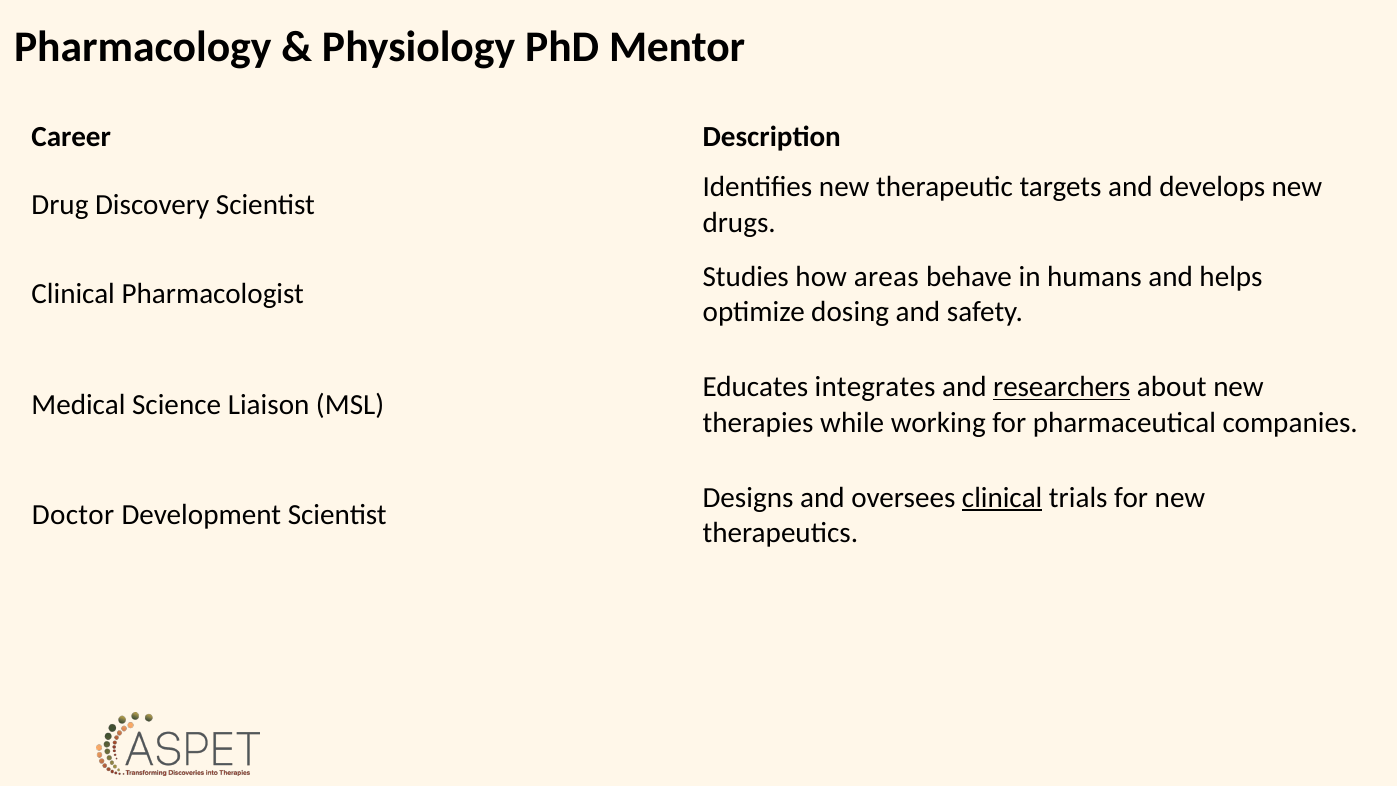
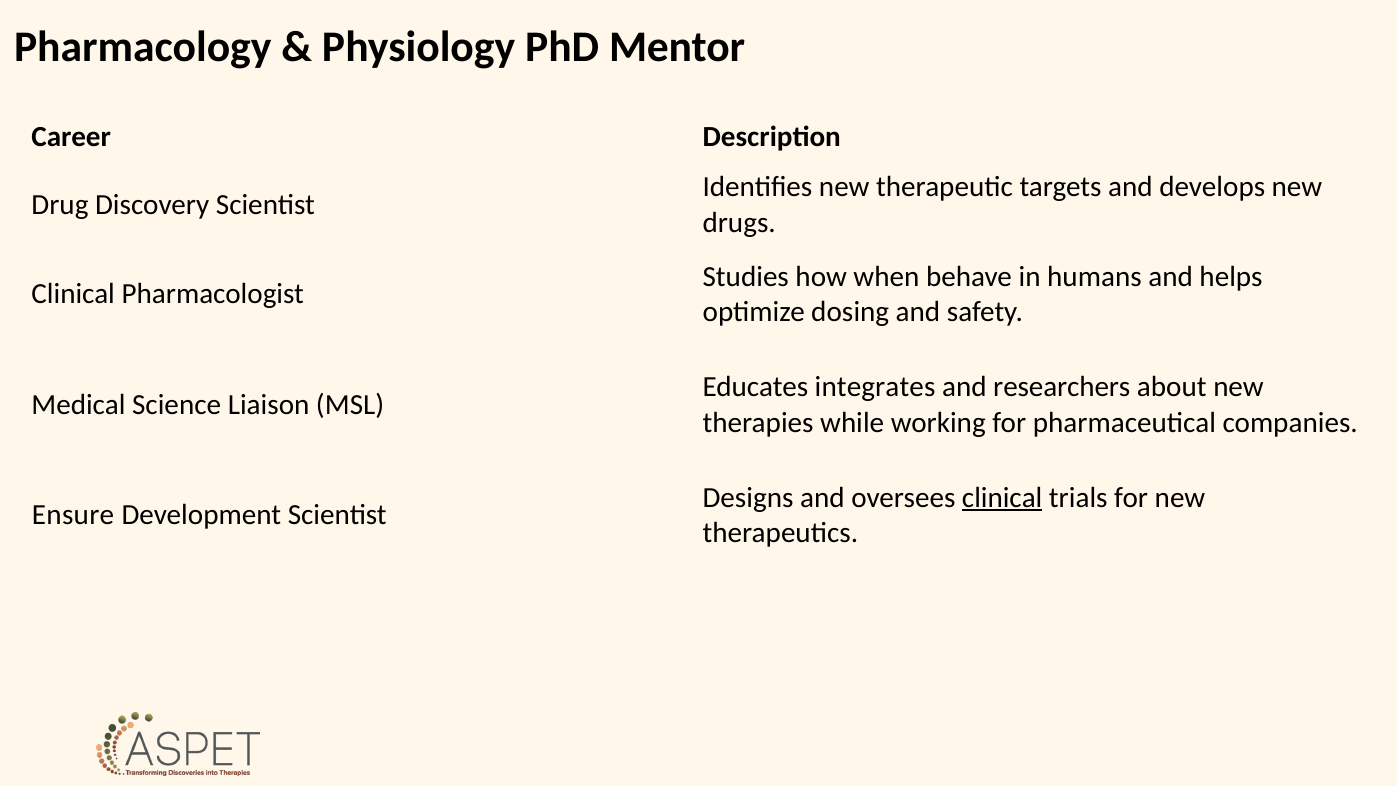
areas: areas -> when
researchers underline: present -> none
Doctor: Doctor -> Ensure
